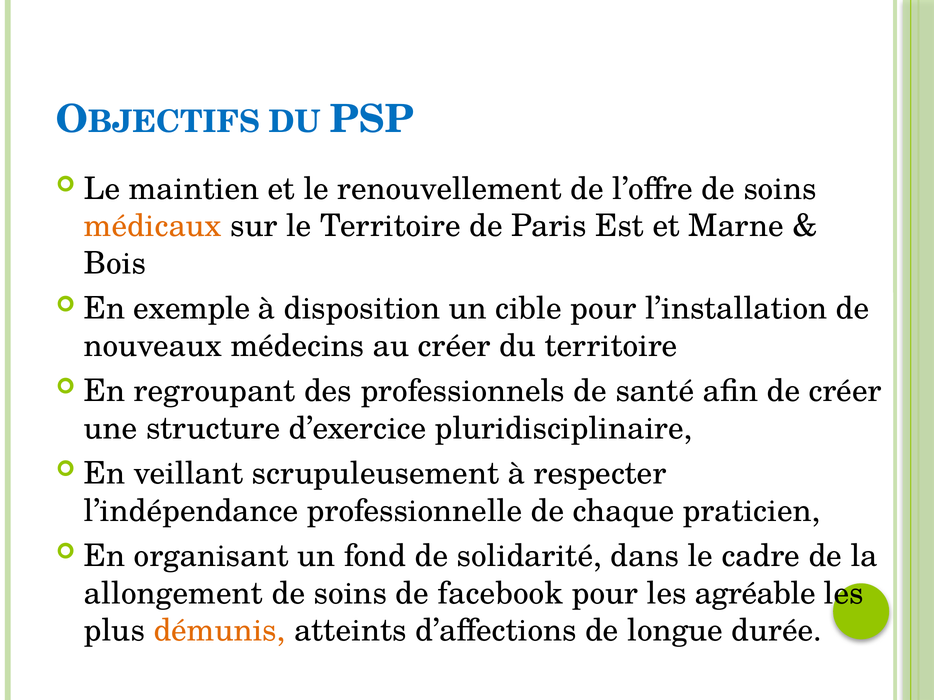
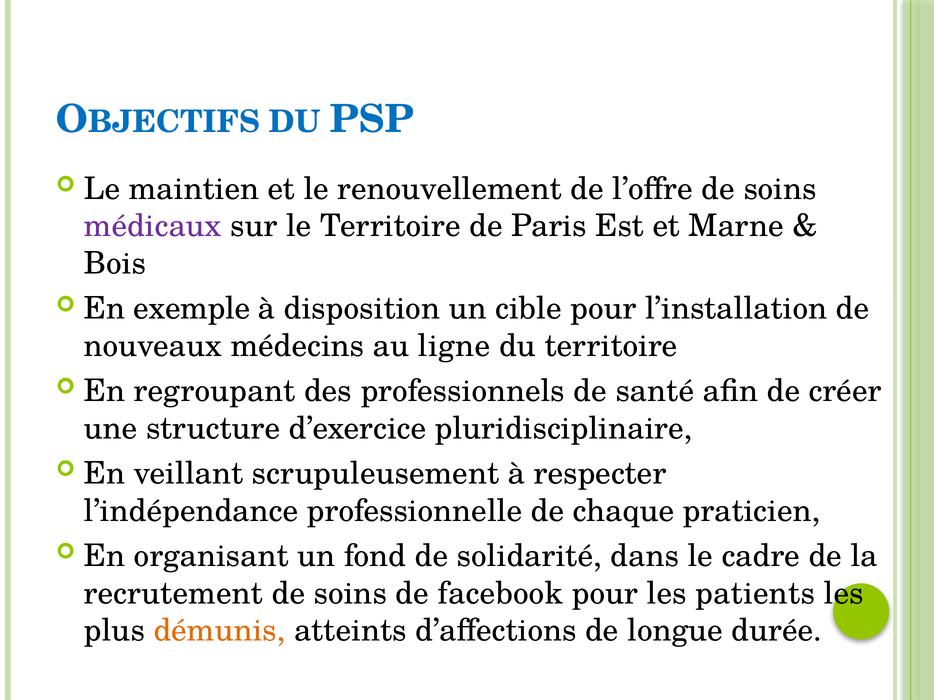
médicaux colour: orange -> purple
au créer: créer -> ligne
allongement: allongement -> recrutement
agréable: agréable -> patients
